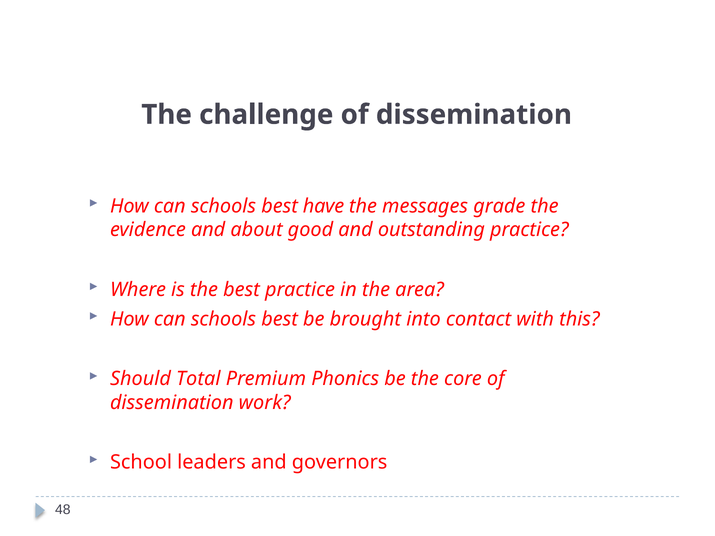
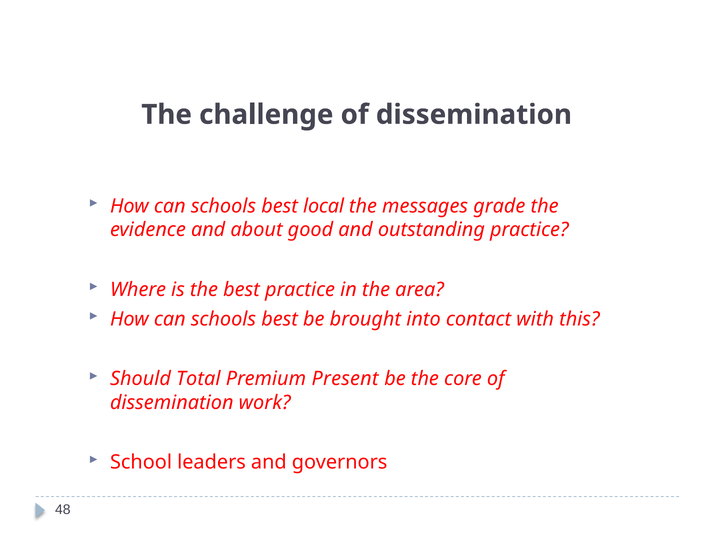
have: have -> local
Phonics: Phonics -> Present
